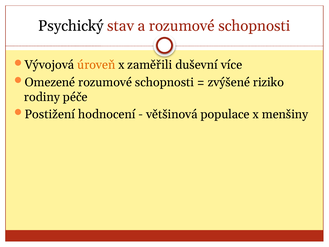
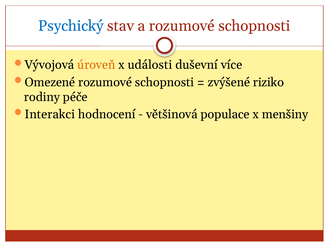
Psychický colour: black -> blue
zaměřili: zaměřili -> události
Postižení: Postižení -> Interakci
